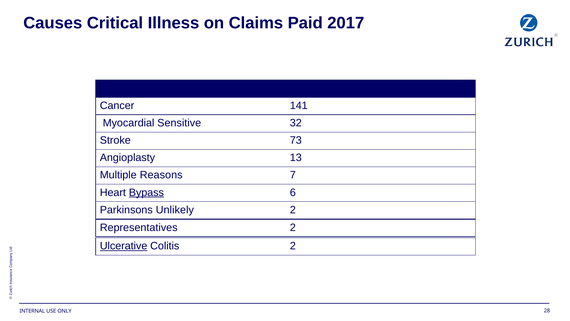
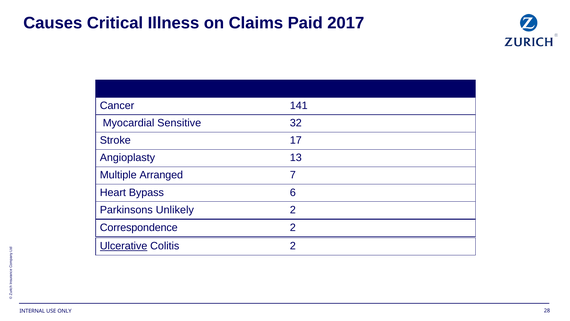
73: 73 -> 17
Reasons: Reasons -> Arranged
Bypass underline: present -> none
Representatives: Representatives -> Correspondence
